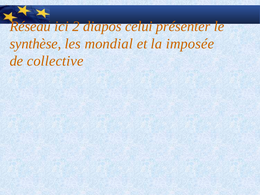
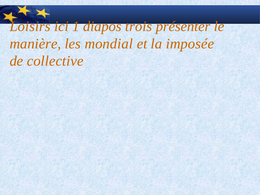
Réseau: Réseau -> Loisirs
2: 2 -> 1
celui: celui -> trois
synthèse: synthèse -> manière
